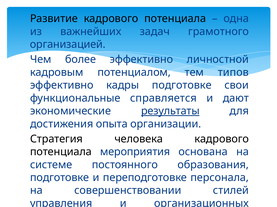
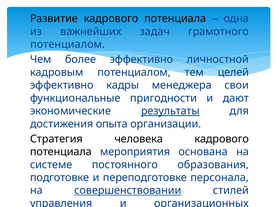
организацией at (68, 45): организацией -> потенциалом
типов: типов -> целей
кадры подготовке: подготовке -> менеджера
справляется: справляется -> пригодности
совершенствовании underline: none -> present
